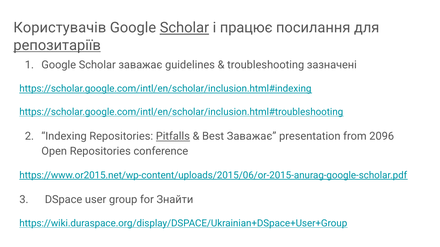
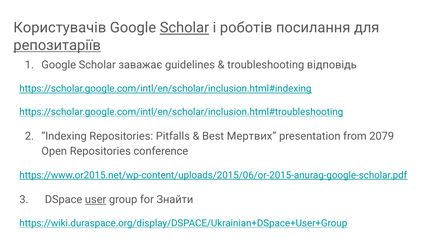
працює: працює -> роботів
зазначені: зазначені -> відповідь
Pitfalls underline: present -> none
Best Заважає: Заважає -> Мертвих
2096: 2096 -> 2079
user underline: none -> present
